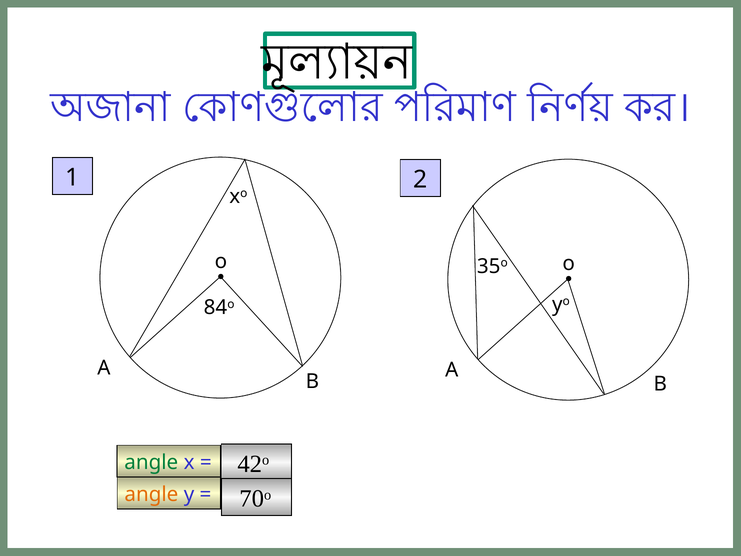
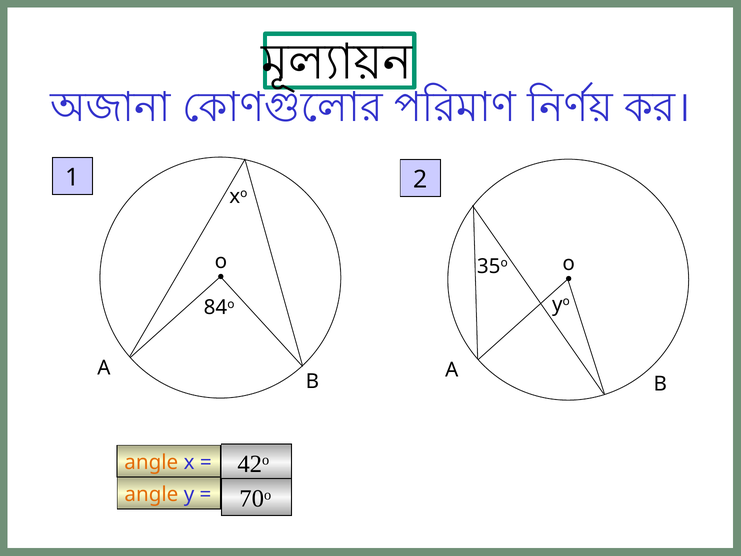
angle at (151, 462) colour: green -> orange
